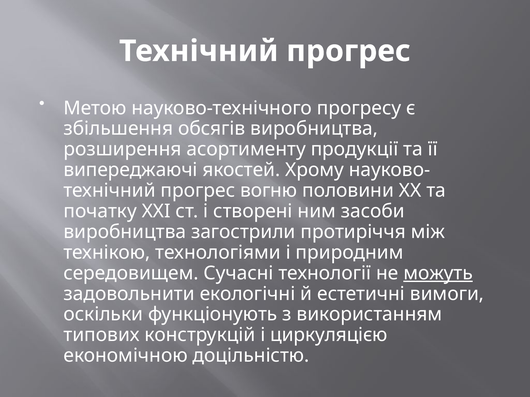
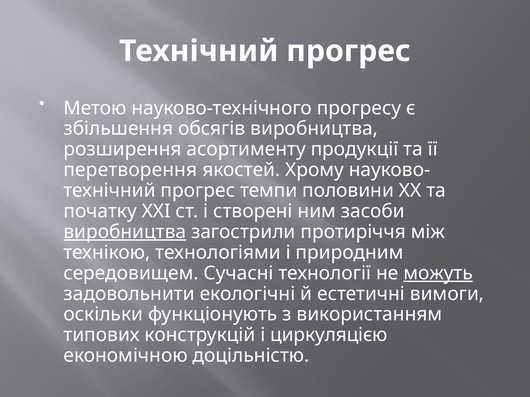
випереджаючі: випереджаючі -> перетворення
вогню: вогню -> темпи
виробництва at (125, 232) underline: none -> present
